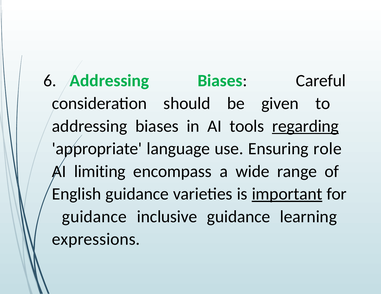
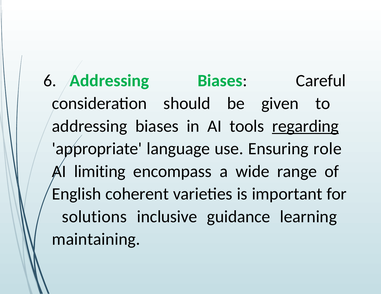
English guidance: guidance -> coherent
important underline: present -> none
guidance at (94, 217): guidance -> solutions
expressions: expressions -> maintaining
